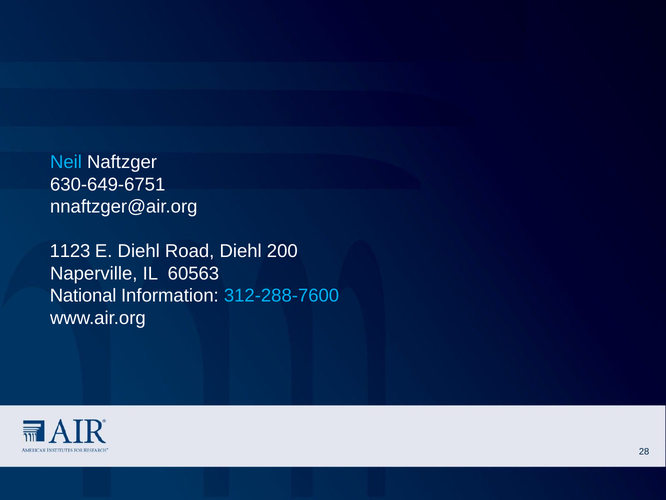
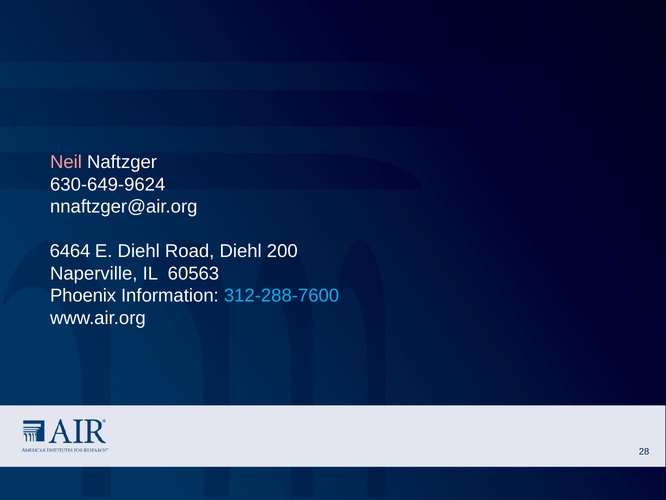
Neil colour: light blue -> pink
630-649-6751: 630-649-6751 -> 630-649-9624
1123: 1123 -> 6464
National: National -> Phoenix
